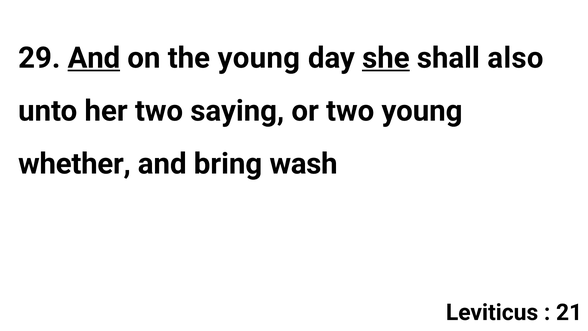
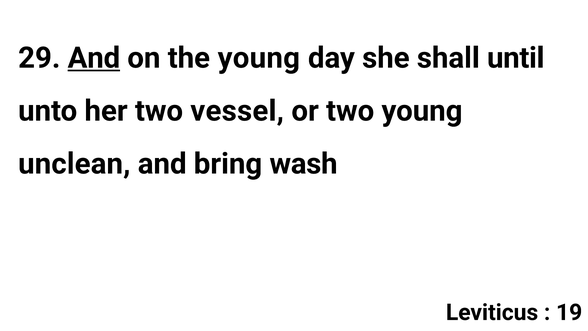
she underline: present -> none
also: also -> until
saying: saying -> vessel
whether: whether -> unclean
21: 21 -> 19
